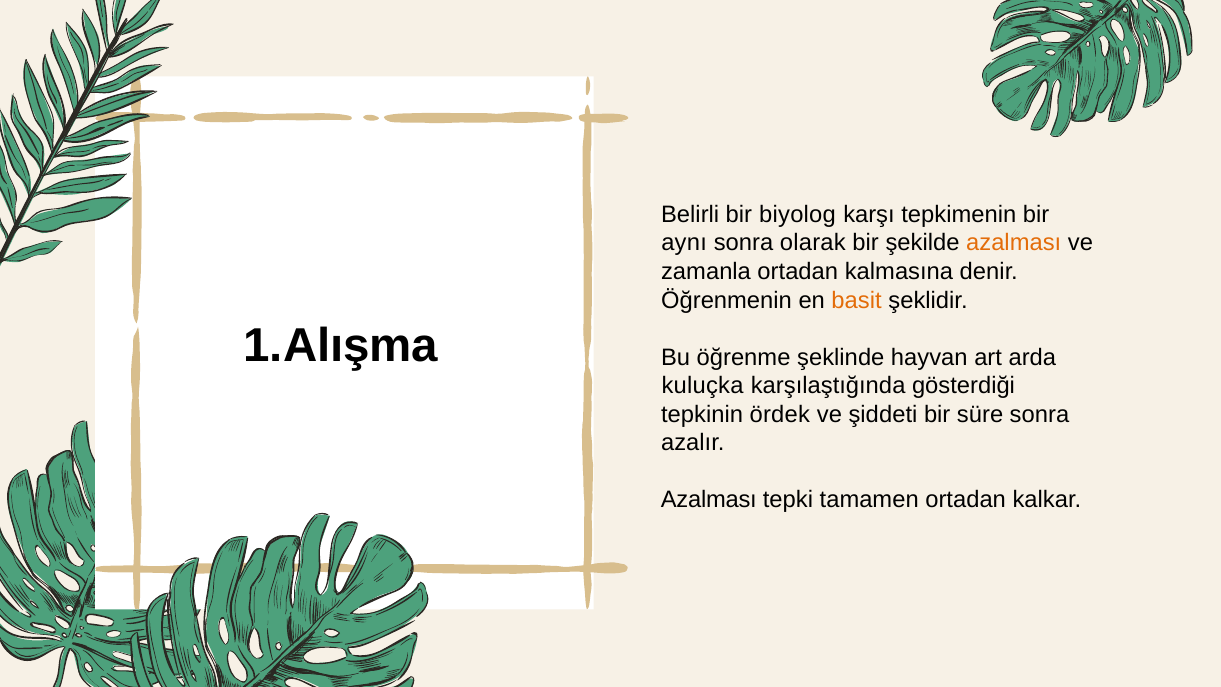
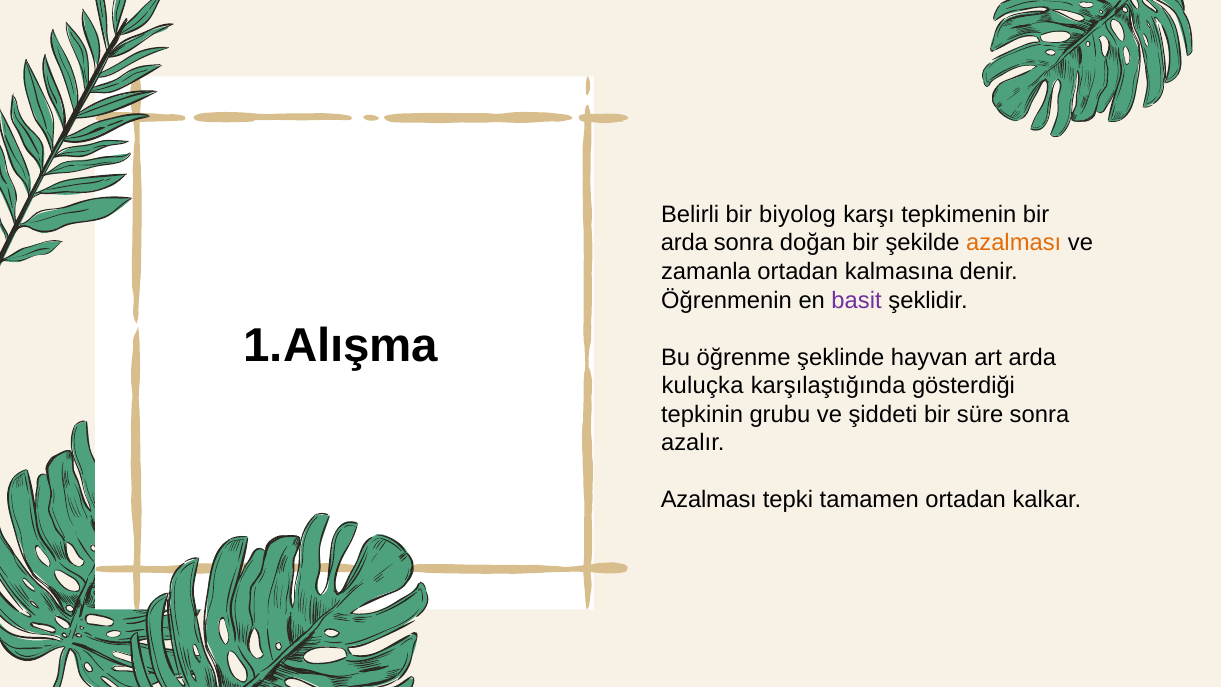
aynı at (684, 243): aynı -> arda
olarak: olarak -> doğan
basit colour: orange -> purple
ördek: ördek -> grubu
